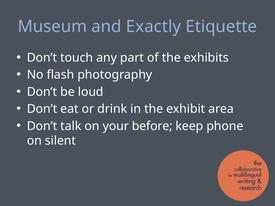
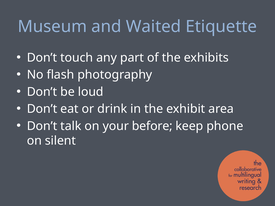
Exactly: Exactly -> Waited
